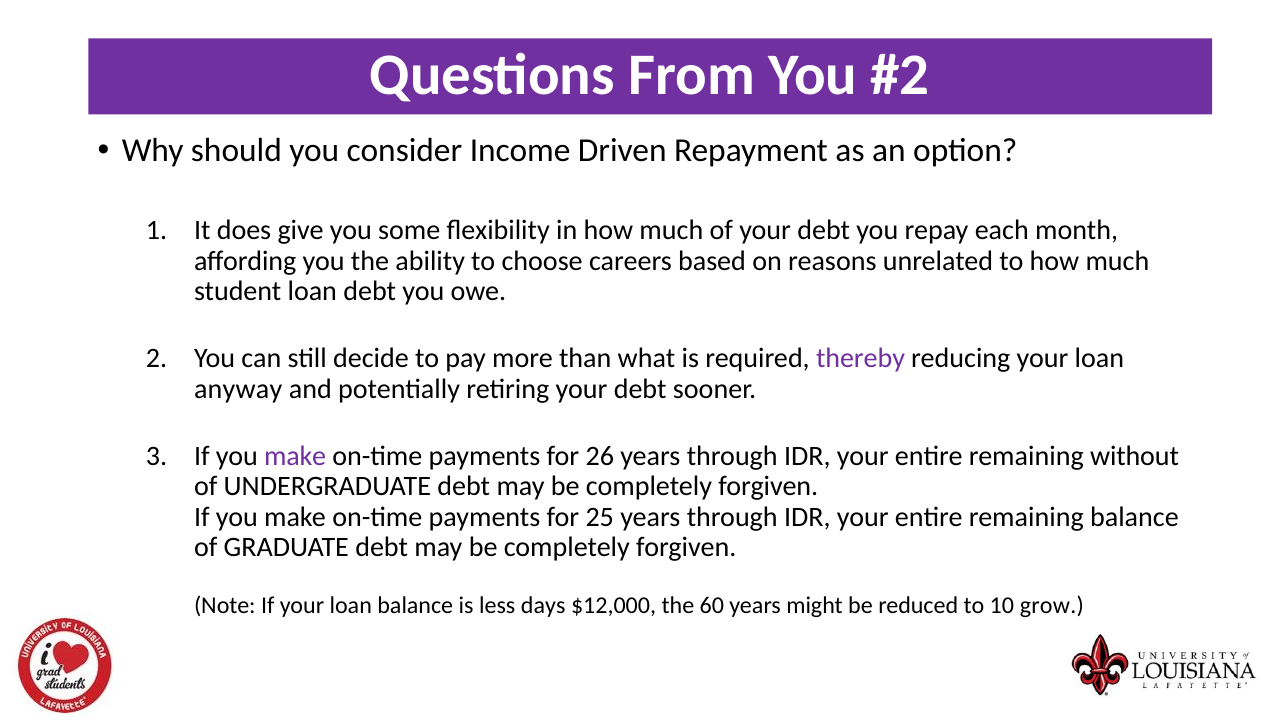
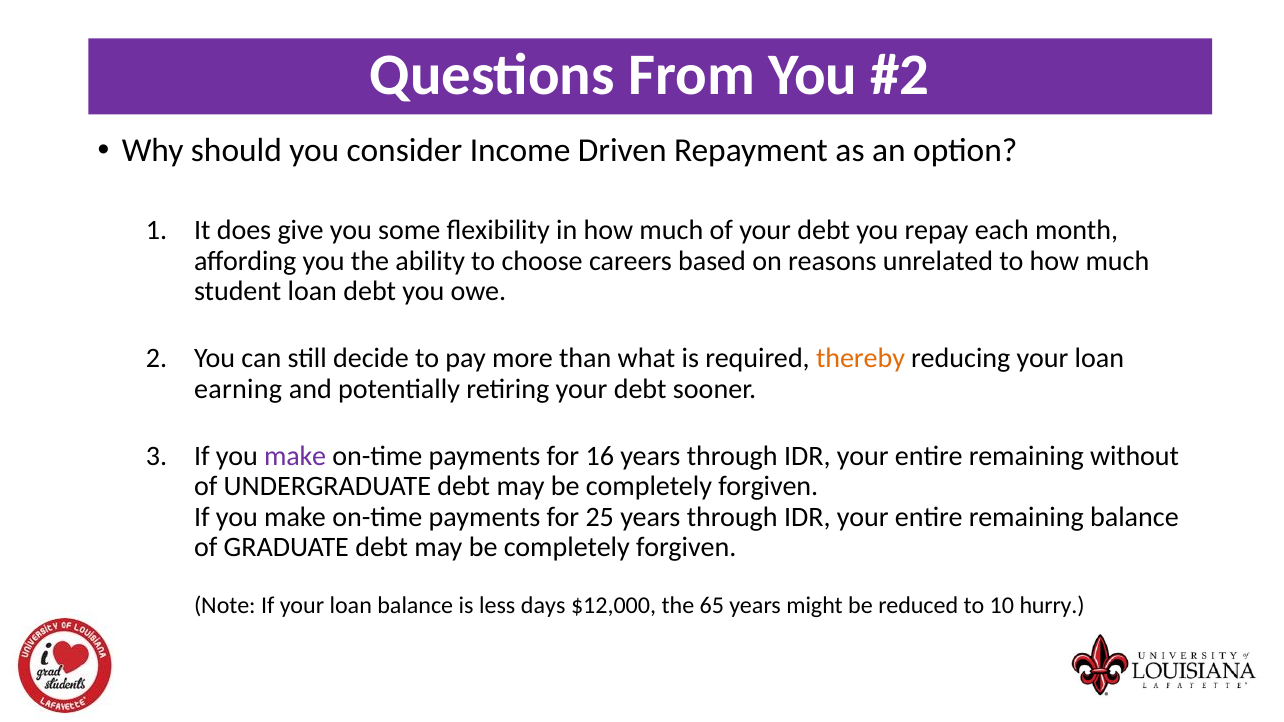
thereby colour: purple -> orange
anyway: anyway -> earning
26: 26 -> 16
60: 60 -> 65
grow: grow -> hurry
